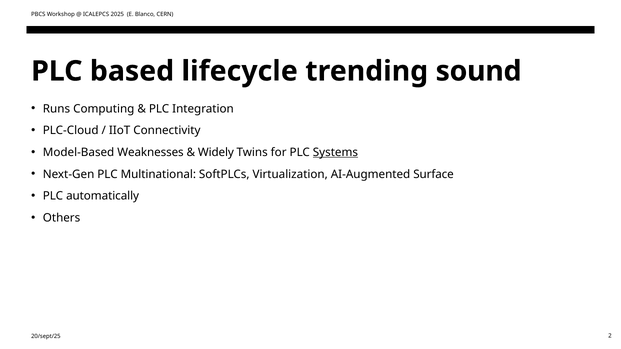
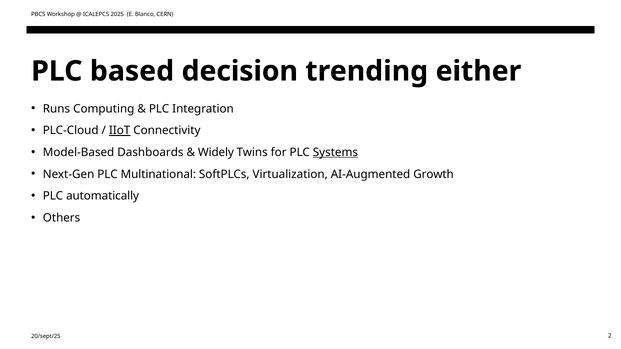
lifecycle: lifecycle -> decision
sound: sound -> either
IIoT underline: none -> present
Weaknesses: Weaknesses -> Dashboards
Surface: Surface -> Growth
